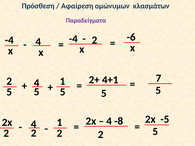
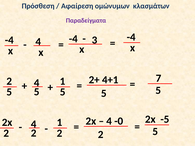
-6 at (131, 37): -6 -> -4
2 at (95, 40): 2 -> 3
-8: -8 -> -0
